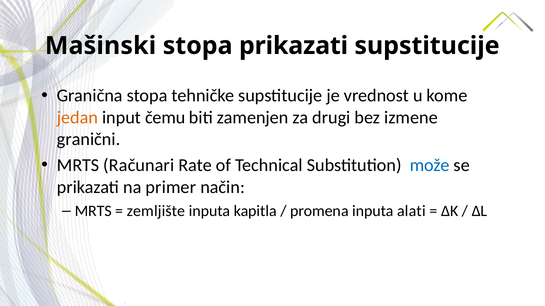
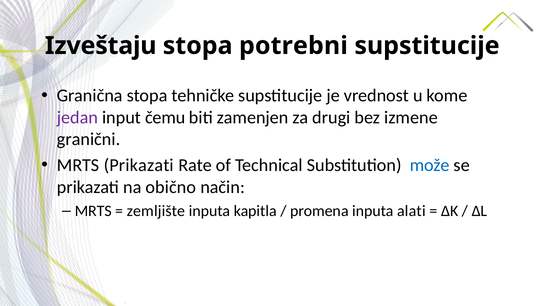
Mašinski: Mašinski -> Izveštaju
stopa prikazati: prikazati -> potrebni
jedan colour: orange -> purple
MRTS Računari: Računari -> Prikazati
primer: primer -> obično
